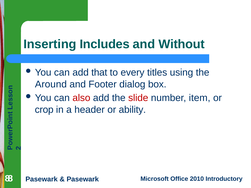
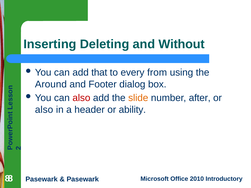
Includes: Includes -> Deleting
titles: titles -> from
slide colour: red -> orange
item: item -> after
crop at (44, 110): crop -> also
